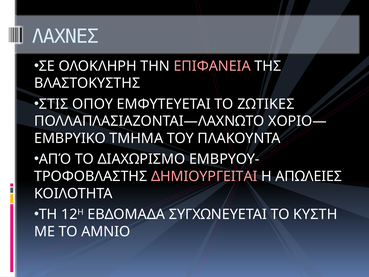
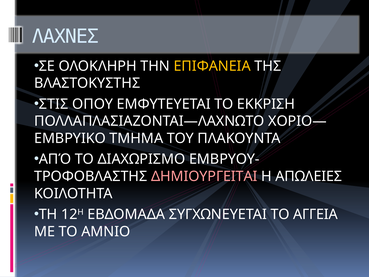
ΕΠΙΦΑΝΕΙΑ colour: pink -> yellow
ΖΩΤΙΚΕΣ: ΖΩΤΙΚΕΣ -> ΕΚΚΡΙΣΗ
ΚΥΣΤΗ: ΚΥΣΤΗ -> ΑΓΓΕΙΑ
